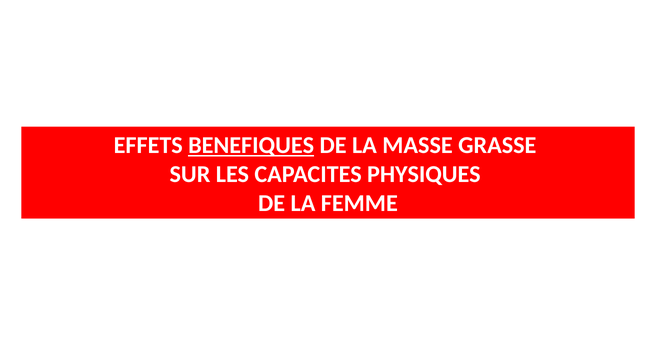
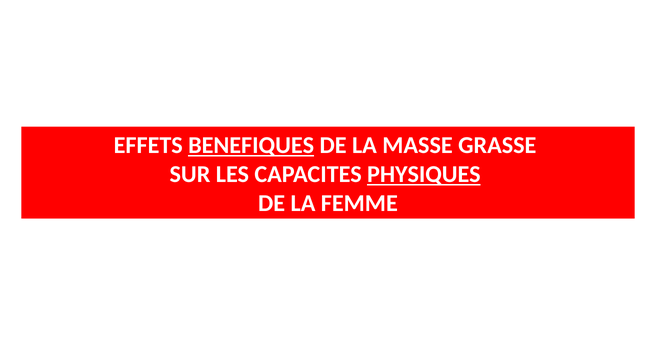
PHYSIQUES underline: none -> present
